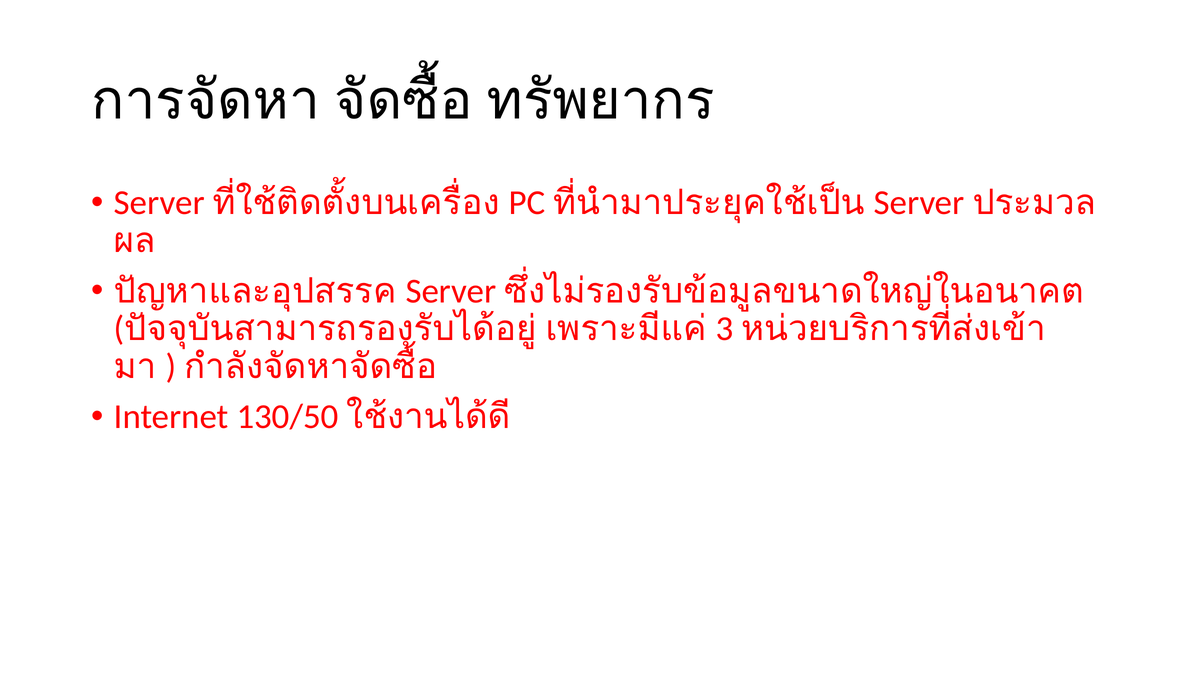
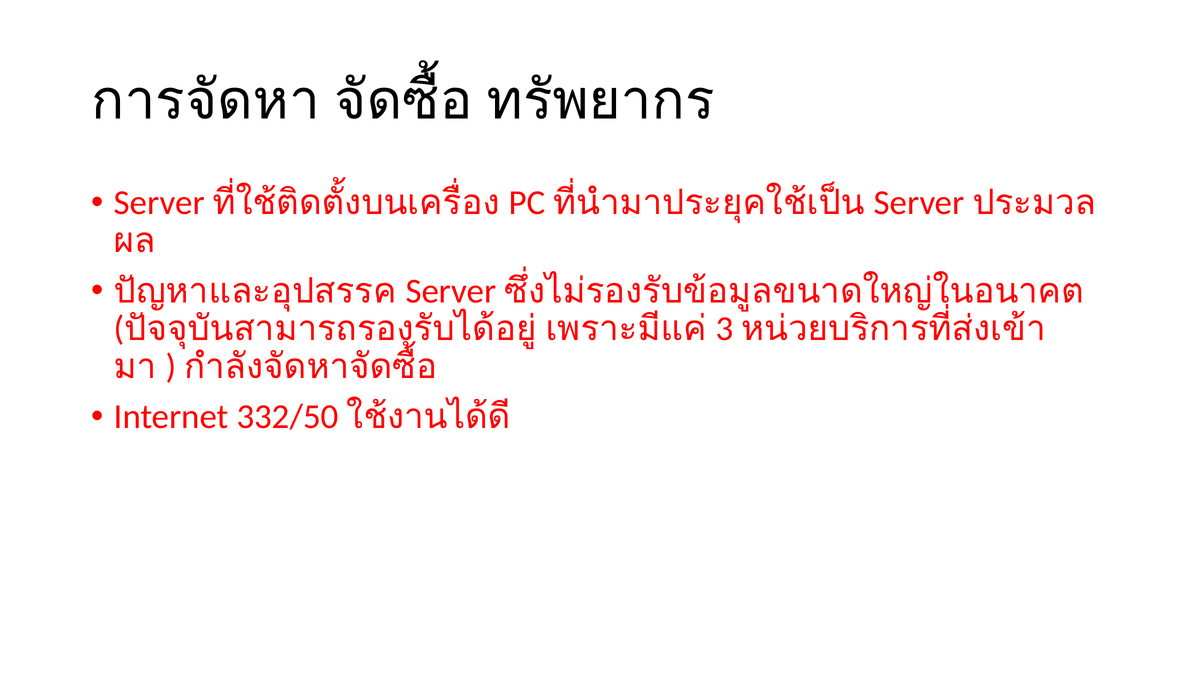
130/50: 130/50 -> 332/50
